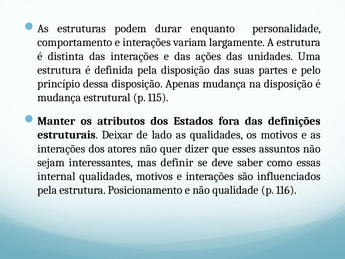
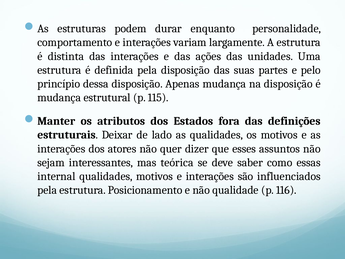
definir: definir -> teórica
